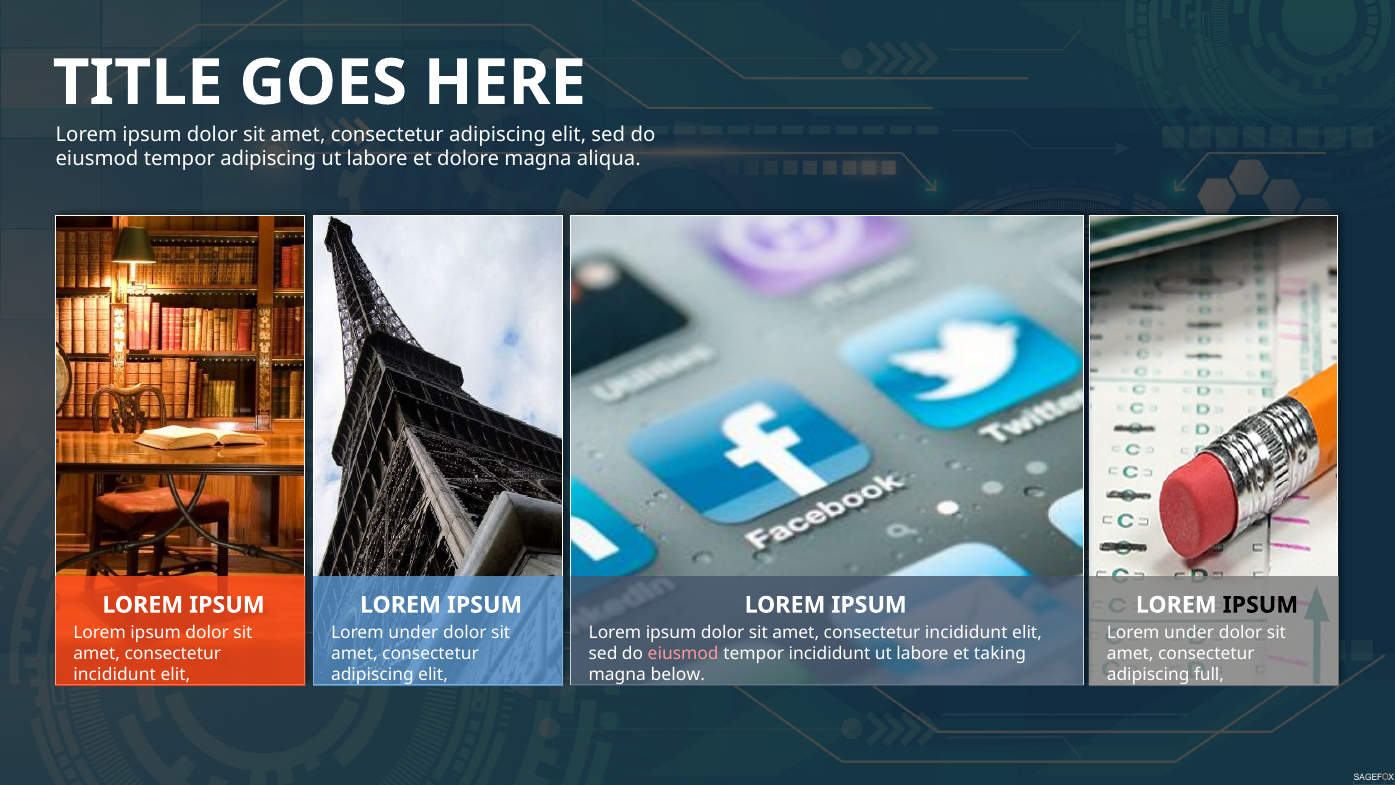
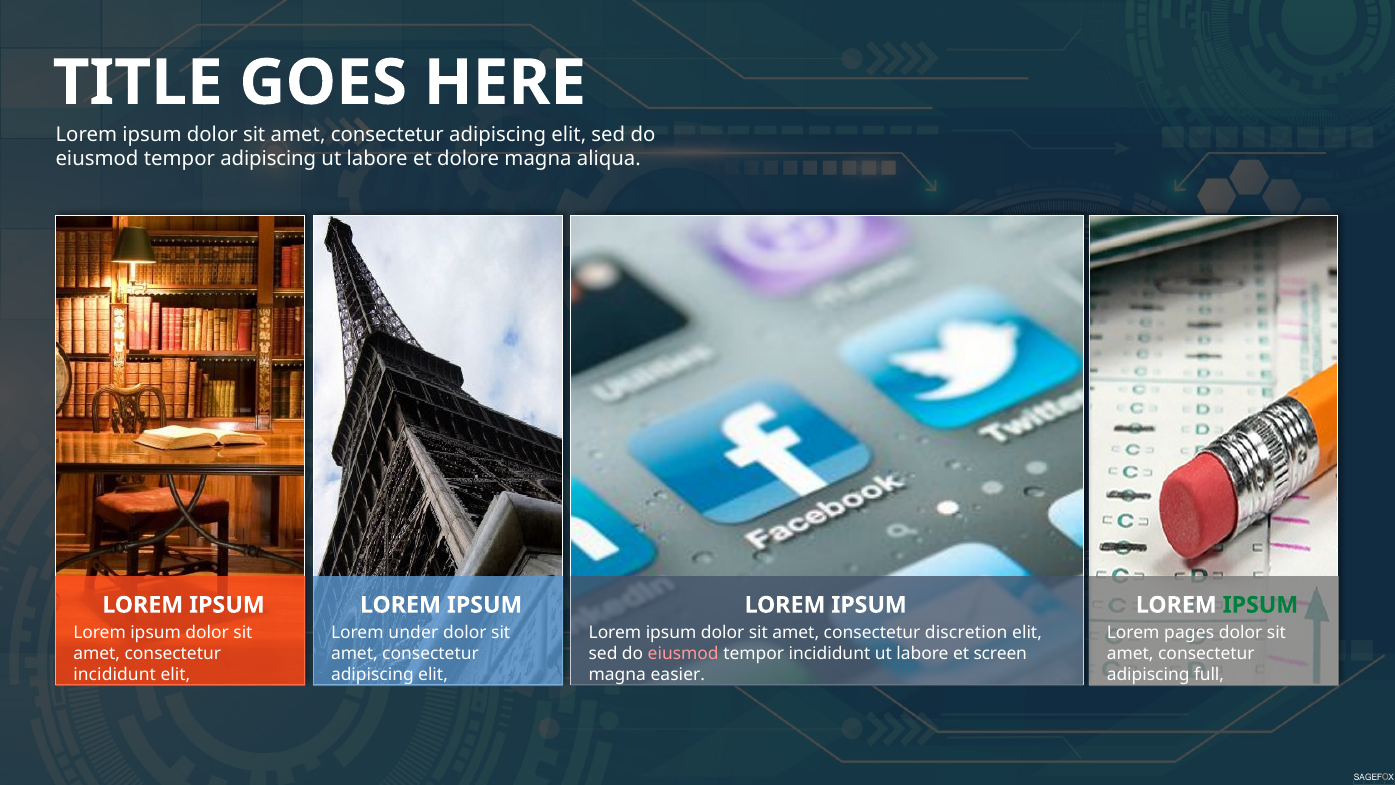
IPSUM at (1260, 605) colour: black -> green
incididunt at (966, 632): incididunt -> discretion
under at (1189, 632): under -> pages
taking: taking -> screen
below: below -> easier
